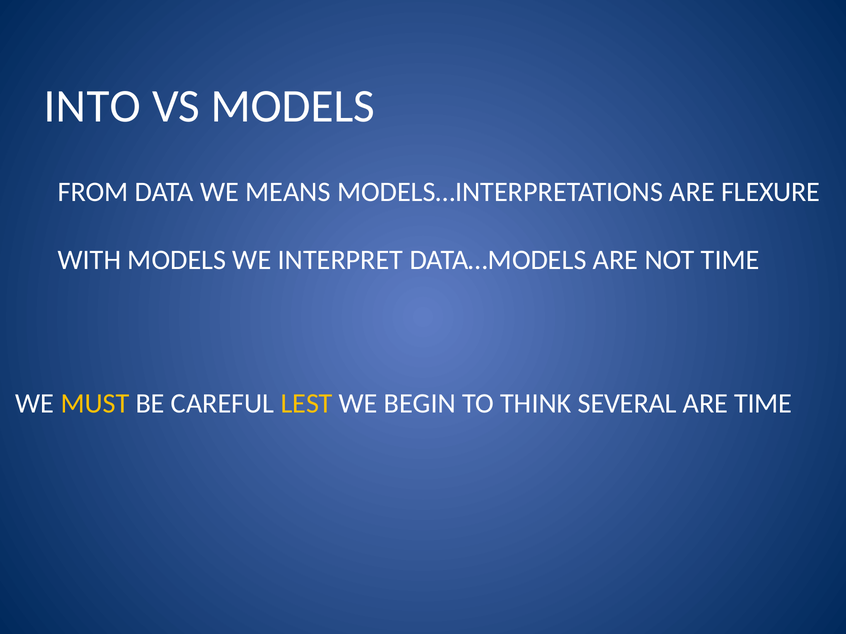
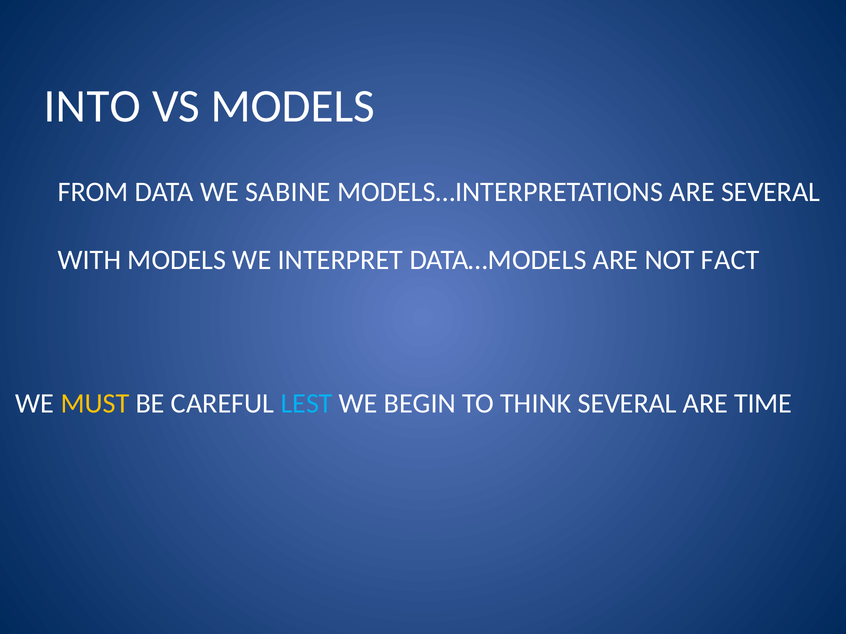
MEANS: MEANS -> SABINE
ARE FLEXURE: FLEXURE -> SEVERAL
NOT TIME: TIME -> FACT
LEST colour: yellow -> light blue
